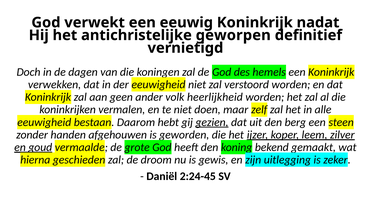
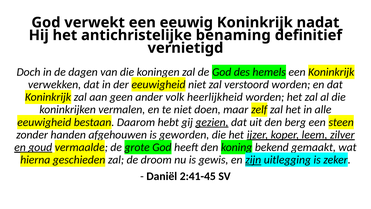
geworpen: geworpen -> benaming
zijn underline: none -> present
2:24-45: 2:24-45 -> 2:41-45
